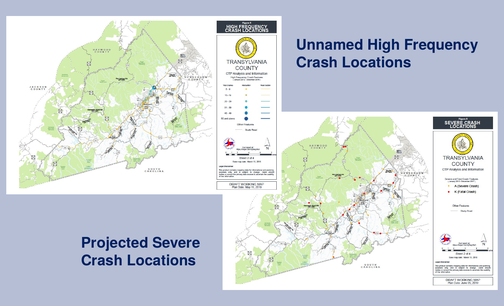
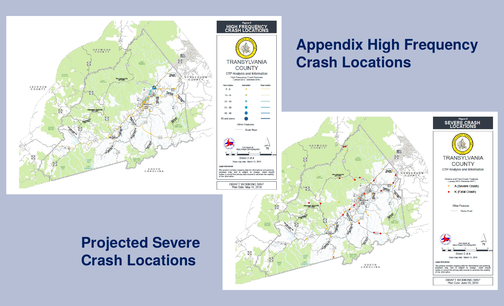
Unnamed: Unnamed -> Appendix
